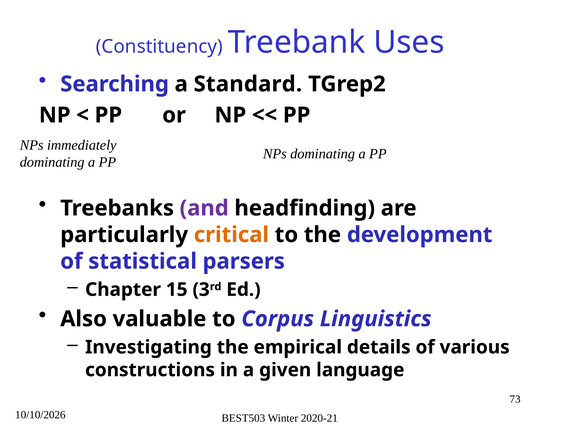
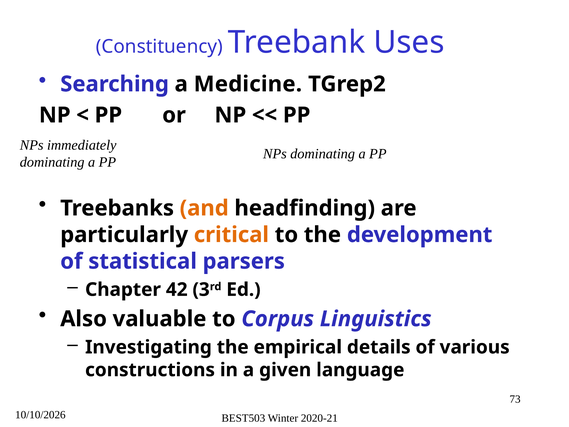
Standard: Standard -> Medicine
and colour: purple -> orange
15: 15 -> 42
